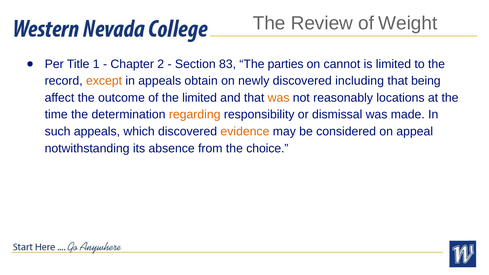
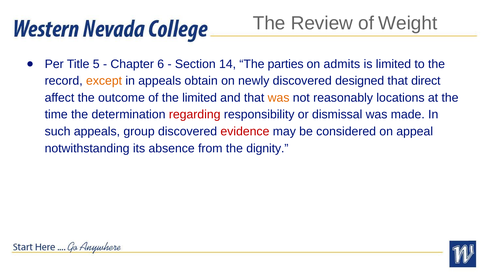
1: 1 -> 5
2: 2 -> 6
83: 83 -> 14
cannot: cannot -> admits
including: including -> designed
being: being -> direct
regarding colour: orange -> red
which: which -> group
evidence colour: orange -> red
choice: choice -> dignity
